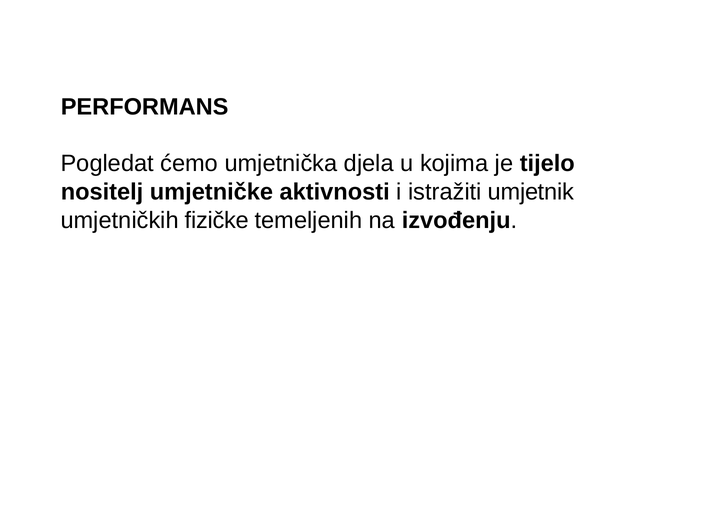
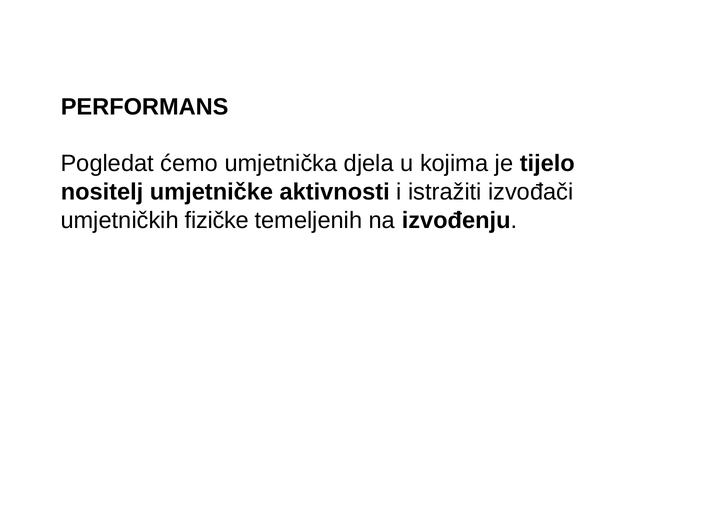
umjetnik: umjetnik -> izvođači
